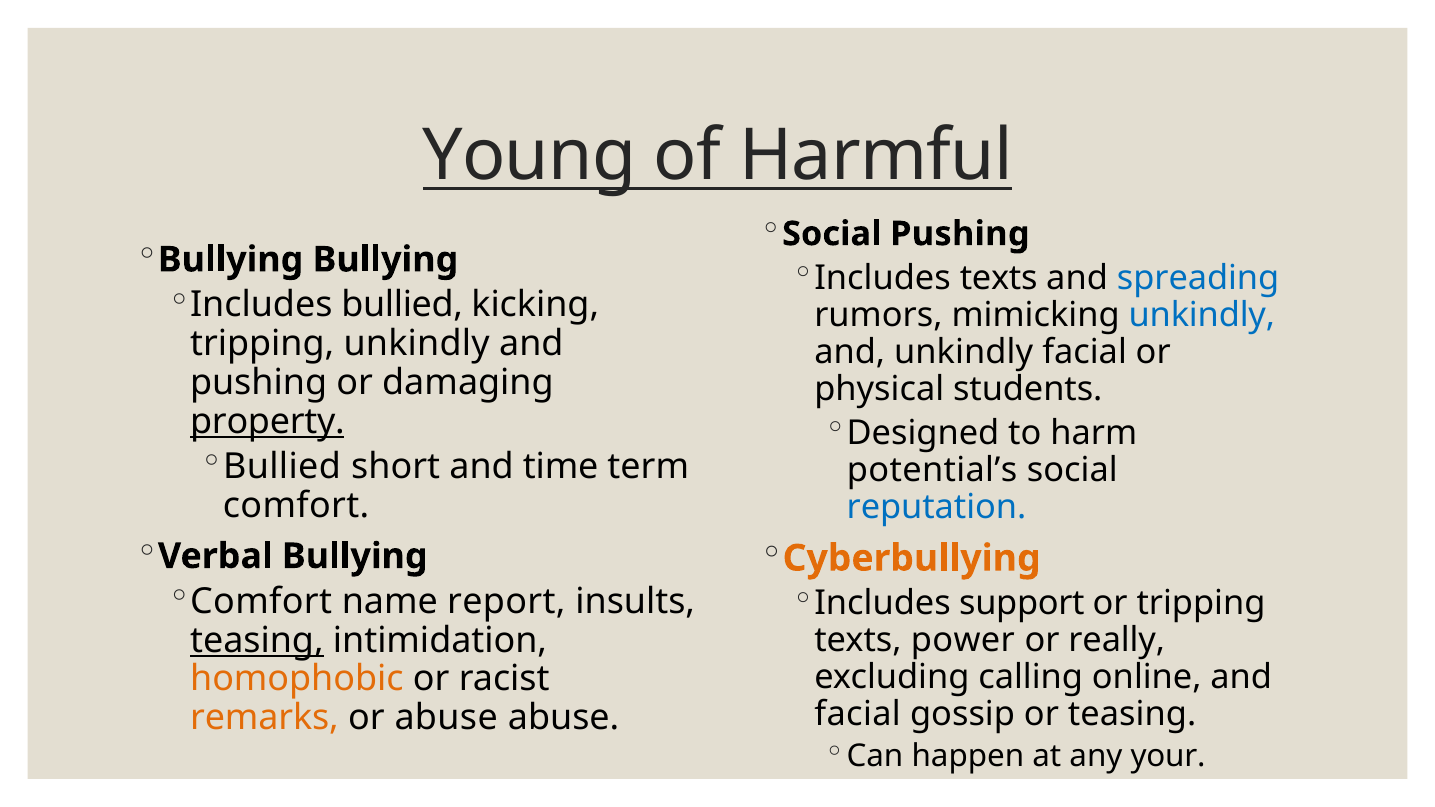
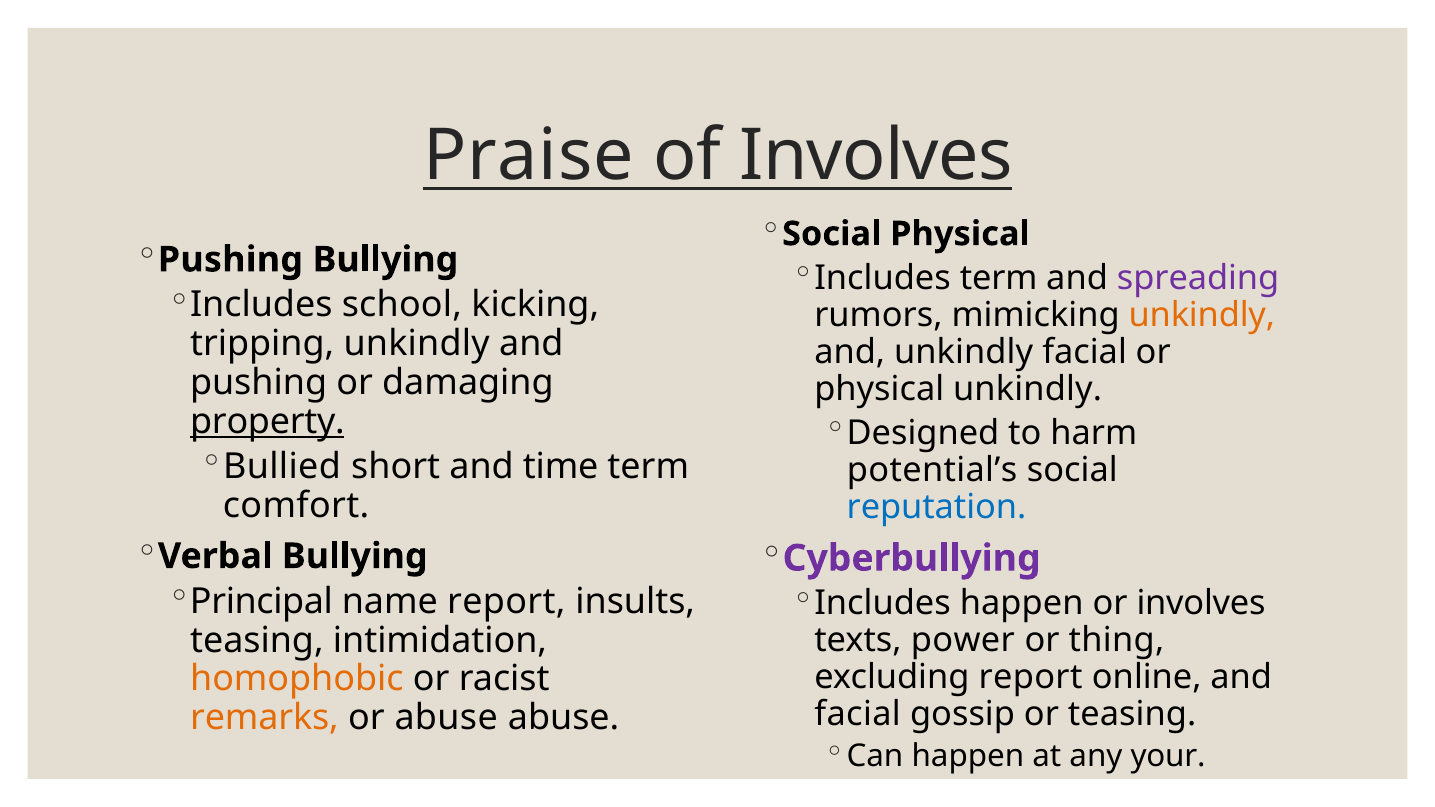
Young: Young -> Praise
of Harmful: Harmful -> Involves
Social Pushing: Pushing -> Physical
Bullying at (231, 260): Bullying -> Pushing
Includes texts: texts -> term
spreading colour: blue -> purple
Includes bullied: bullied -> school
unkindly at (1202, 315) colour: blue -> orange
physical students: students -> unkindly
Cyberbullying colour: orange -> purple
Comfort at (261, 602): Comfort -> Principal
Includes support: support -> happen
or tripping: tripping -> involves
teasing at (257, 640) underline: present -> none
really: really -> thing
excluding calling: calling -> report
